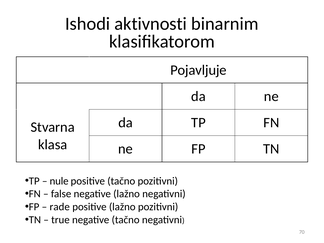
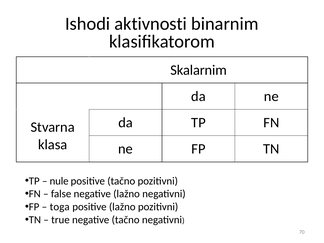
Pojavljuje: Pojavljuje -> Skalarnim
rade: rade -> toga
